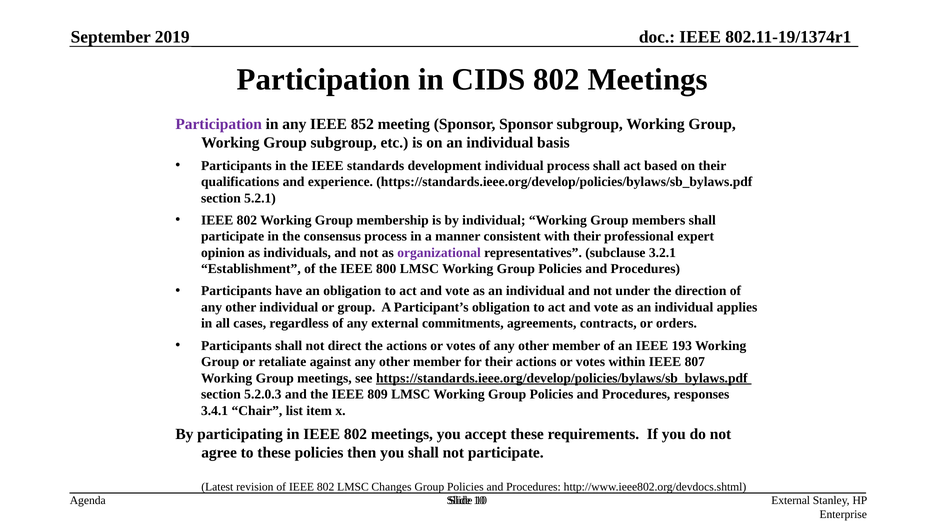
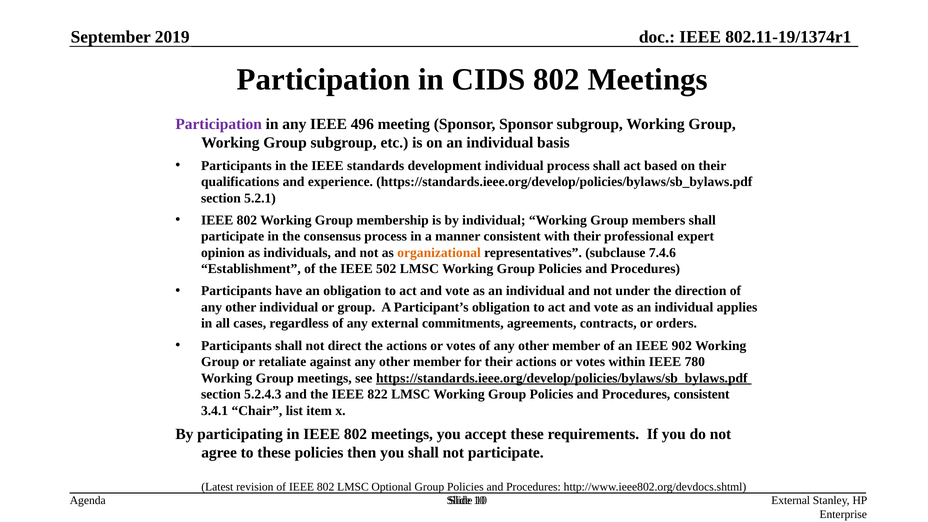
852: 852 -> 496
organizational colour: purple -> orange
3.2.1: 3.2.1 -> 7.4.6
800: 800 -> 502
193: 193 -> 902
807: 807 -> 780
5.2.0.3: 5.2.0.3 -> 5.2.4.3
809: 809 -> 822
Procedures responses: responses -> consistent
Changes: Changes -> Optional
